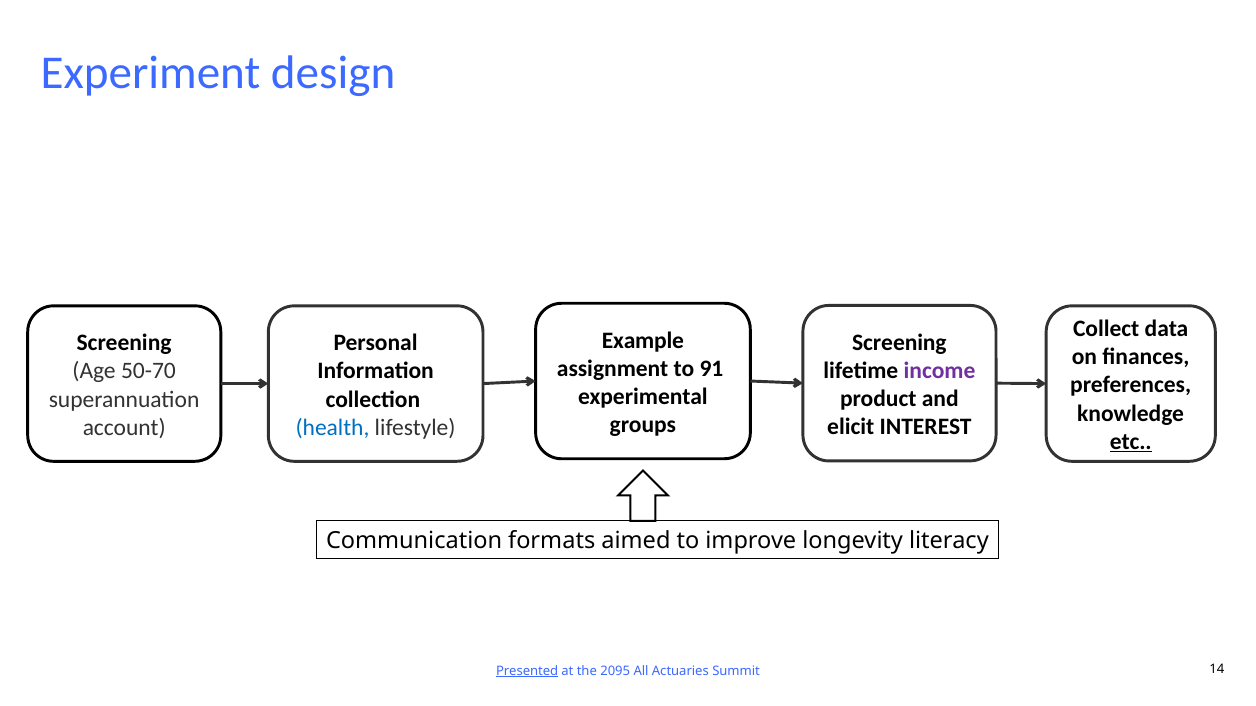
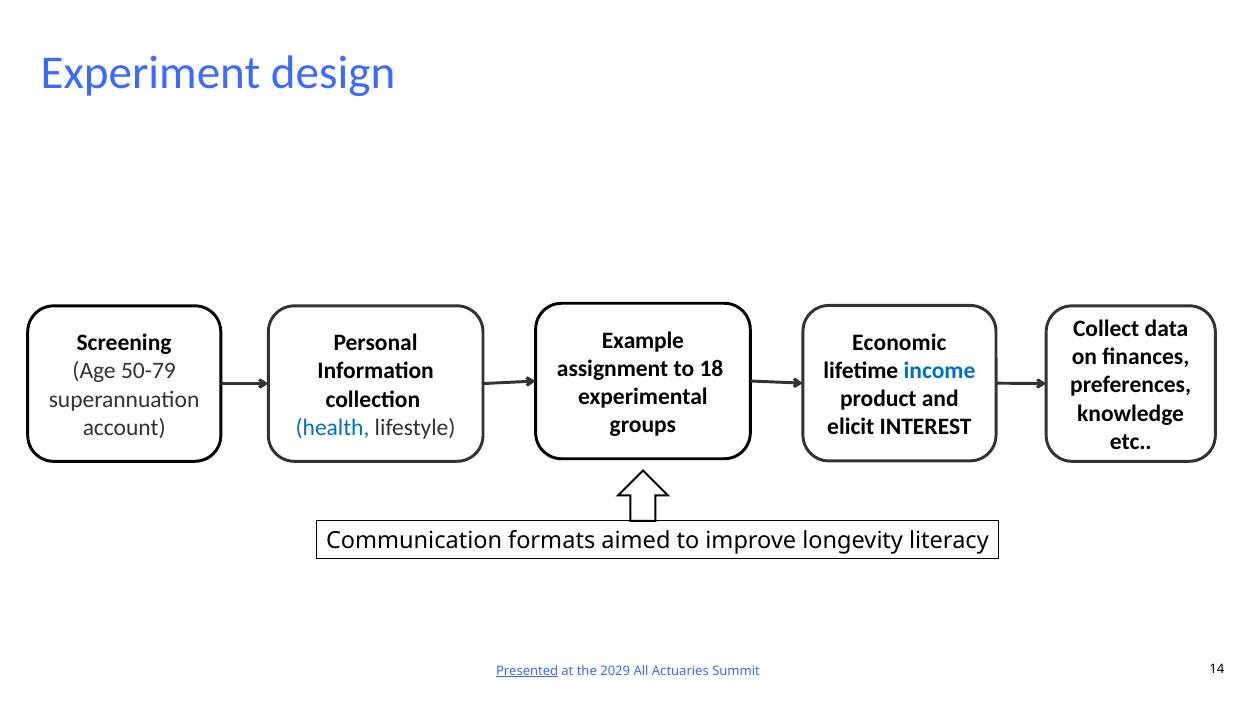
Screening at (899, 343): Screening -> Economic
91: 91 -> 18
income colour: purple -> blue
50-70: 50-70 -> 50-79
etc underline: present -> none
2095: 2095 -> 2029
